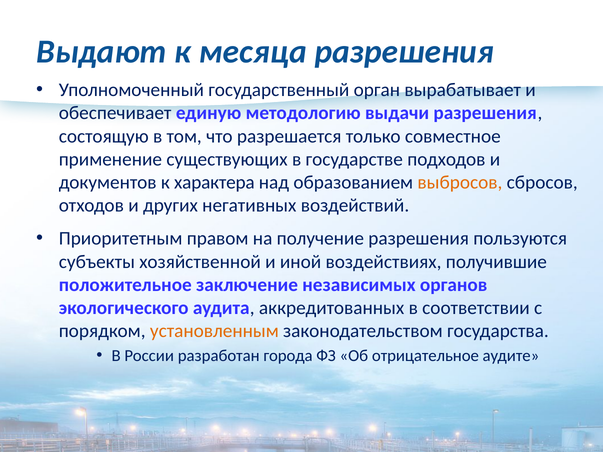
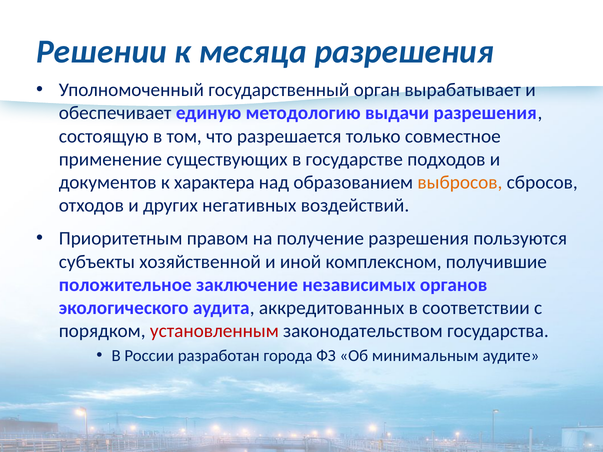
Выдают: Выдают -> Решении
воздействиях: воздействиях -> комплексном
установленным colour: orange -> red
отрицательное: отрицательное -> минимальным
